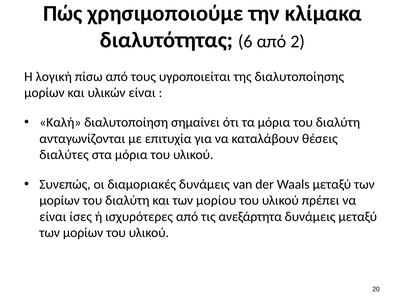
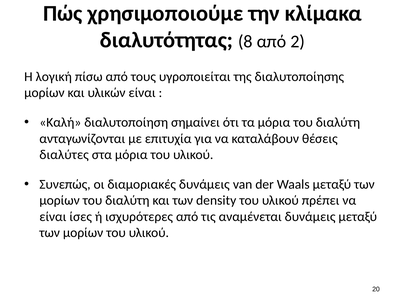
6: 6 -> 8
μορίου: μορίου -> density
ανεξάρτητα: ανεξάρτητα -> αναμένεται
